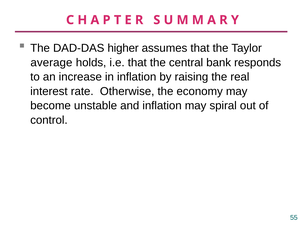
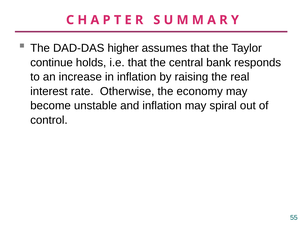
average: average -> continue
